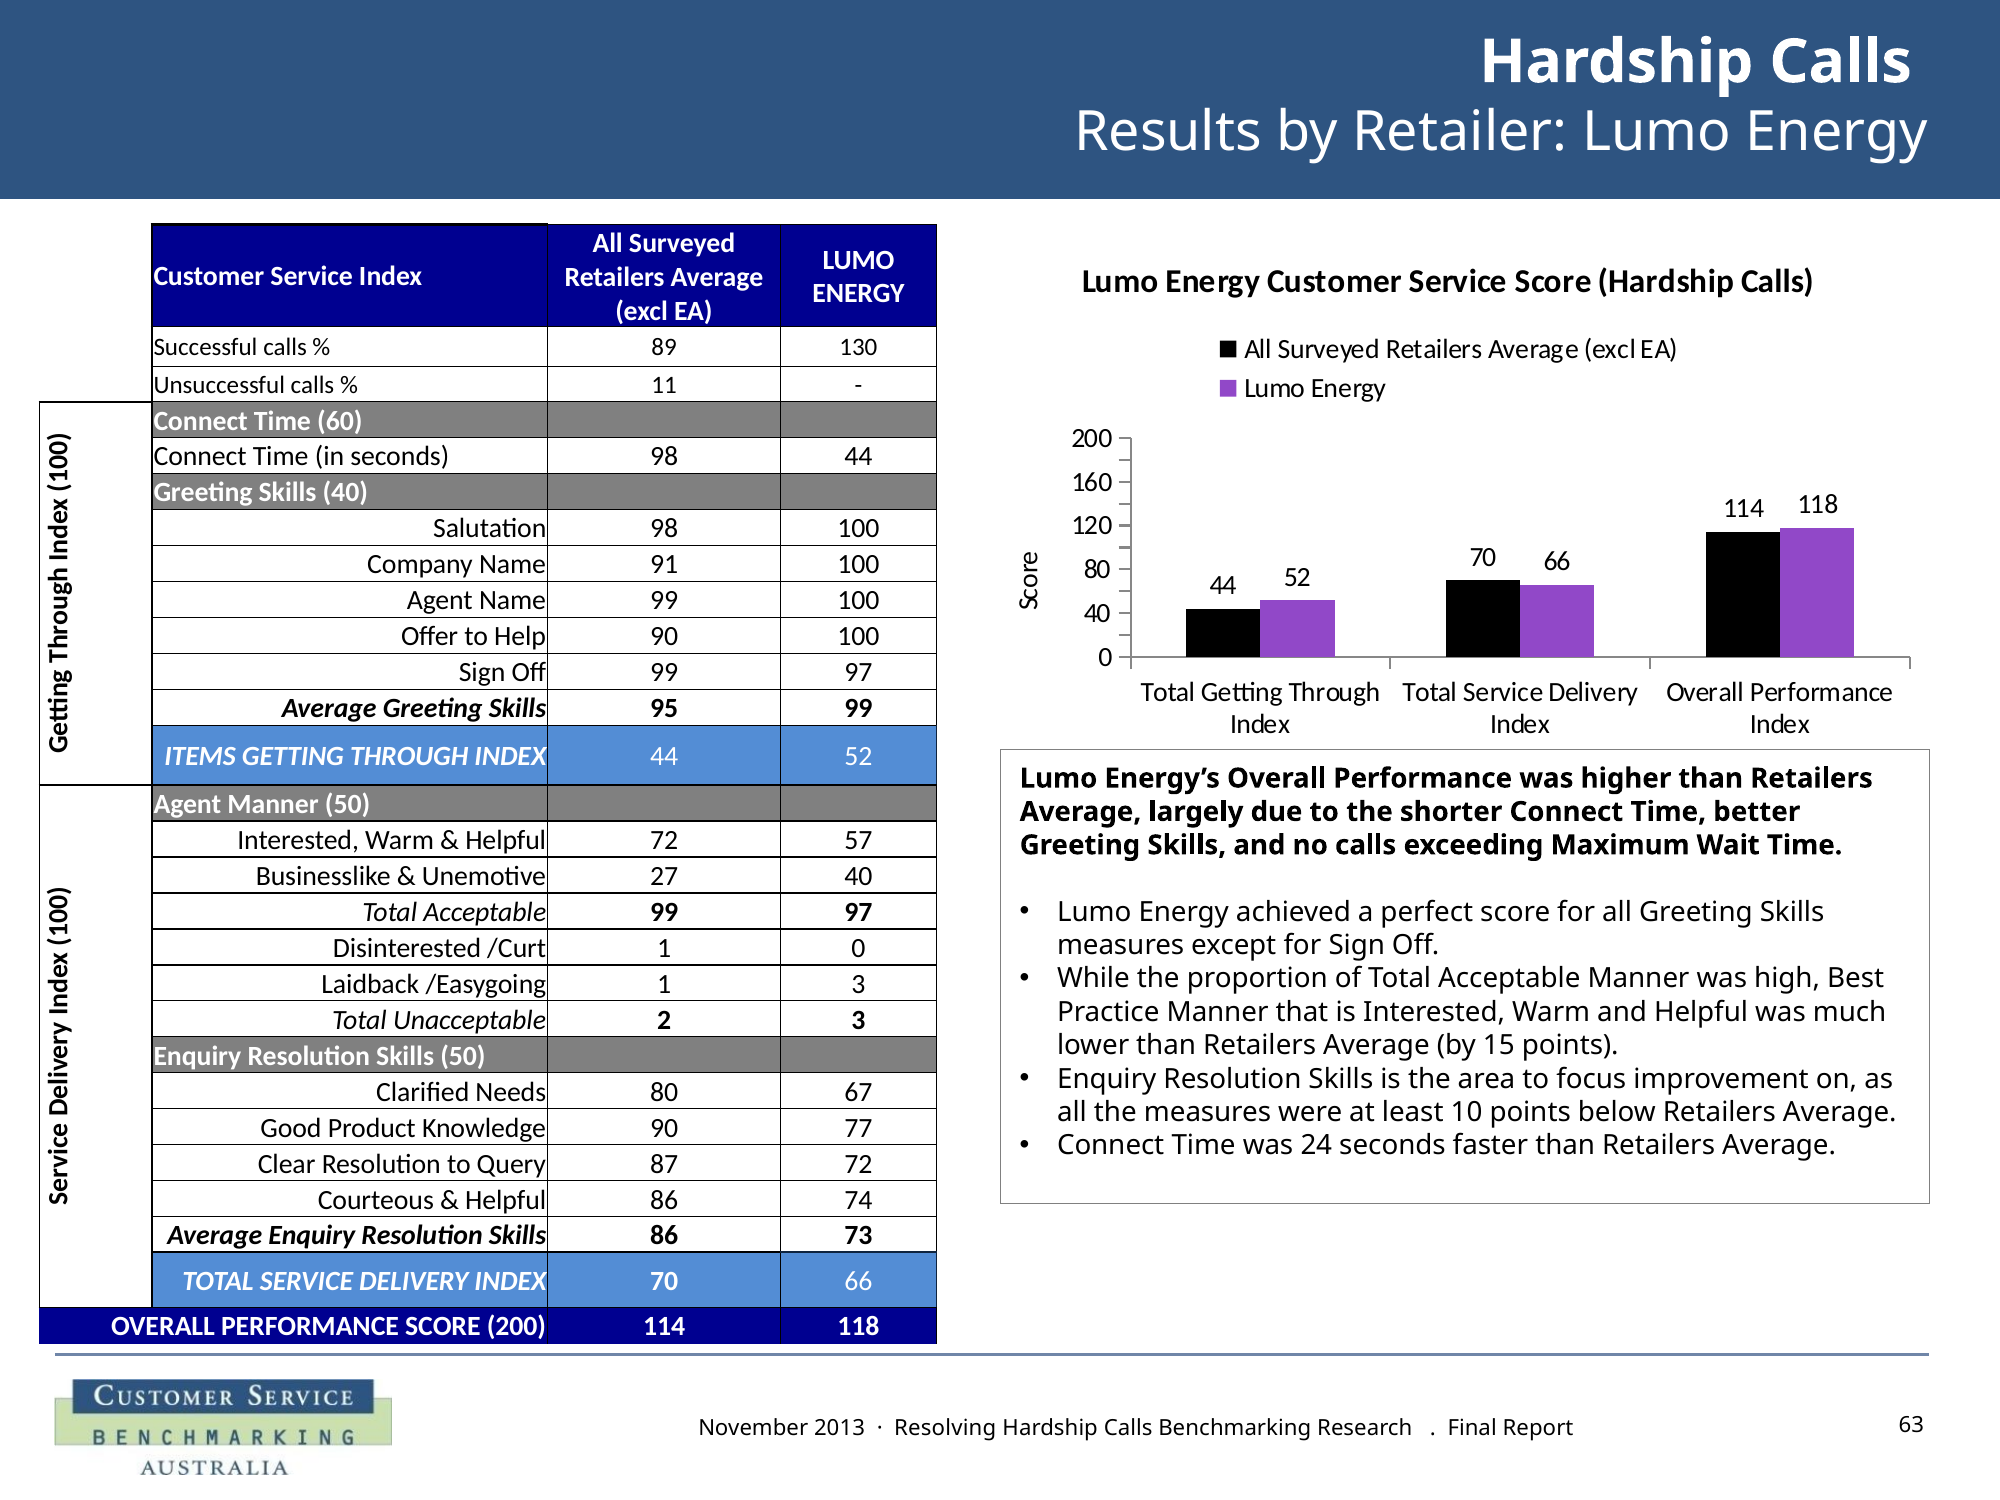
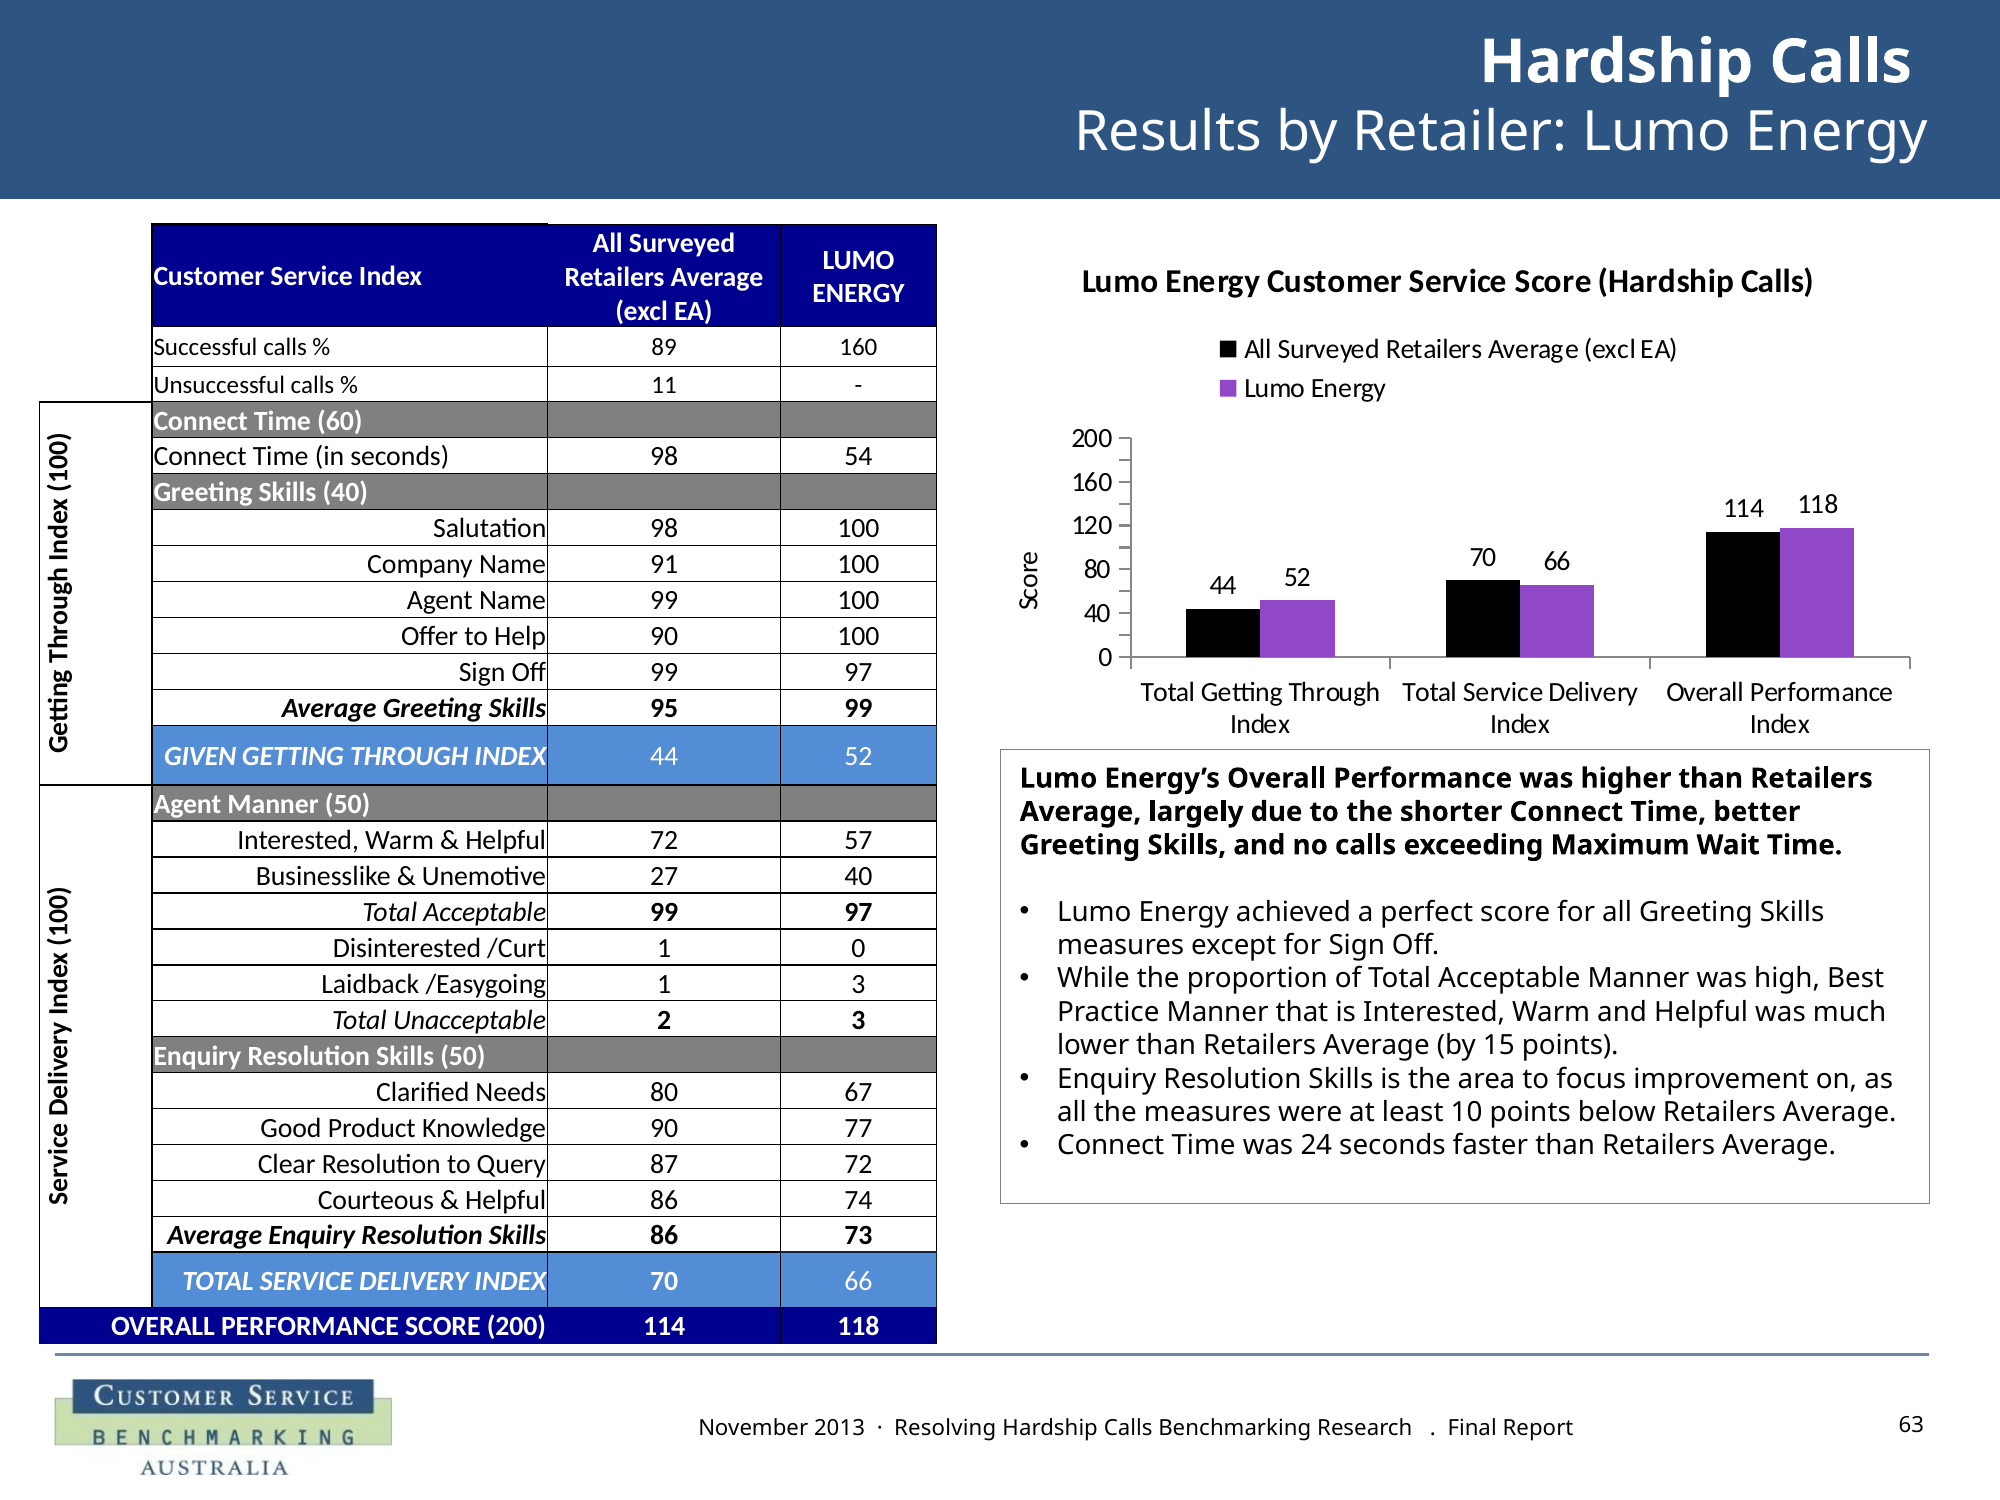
89 130: 130 -> 160
98 44: 44 -> 54
ITEMS: ITEMS -> GIVEN
